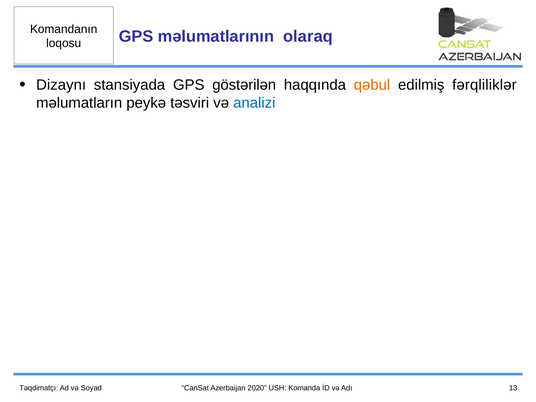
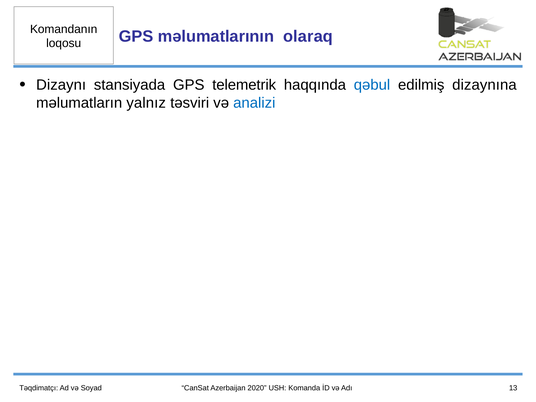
göstərilən: göstərilən -> telemetrik
qəbul colour: orange -> blue
fərqliliklər: fərqliliklər -> dizaynına
peykə: peykə -> yalnız
